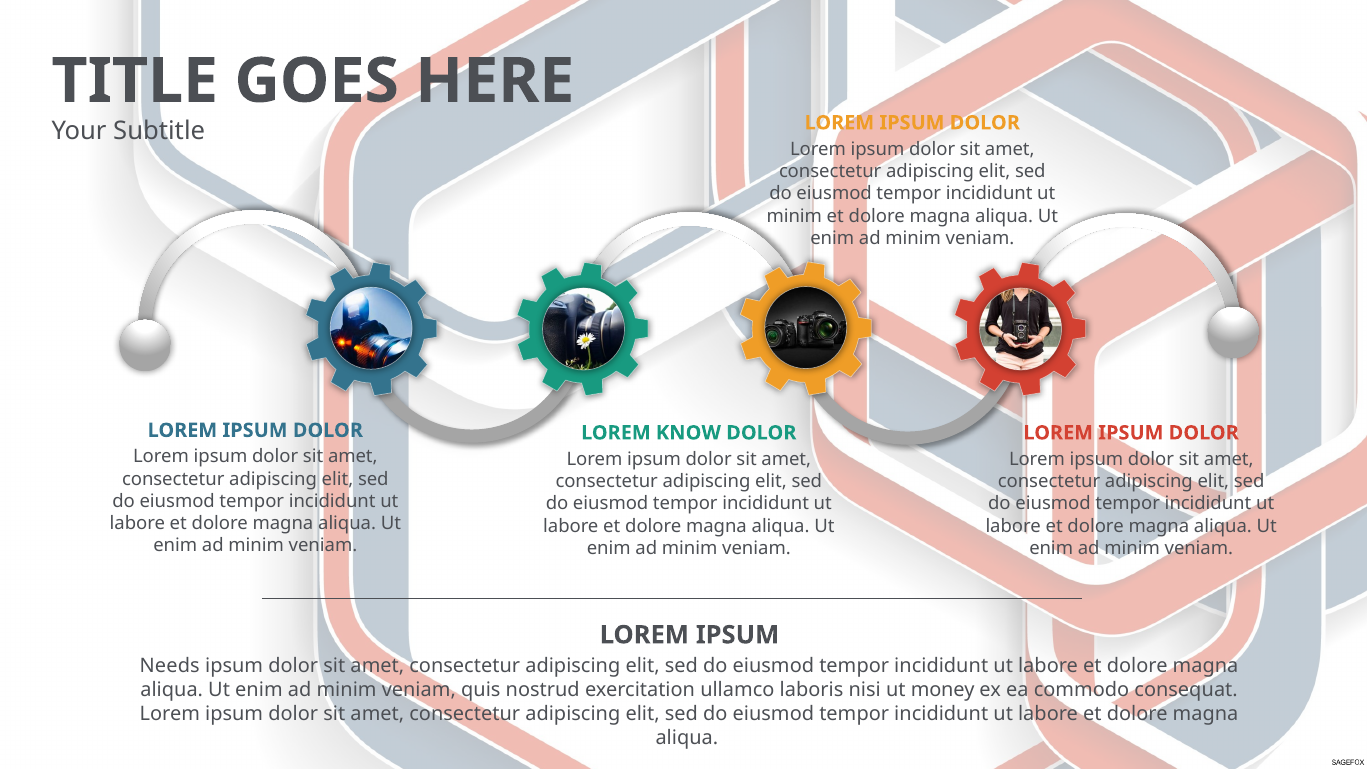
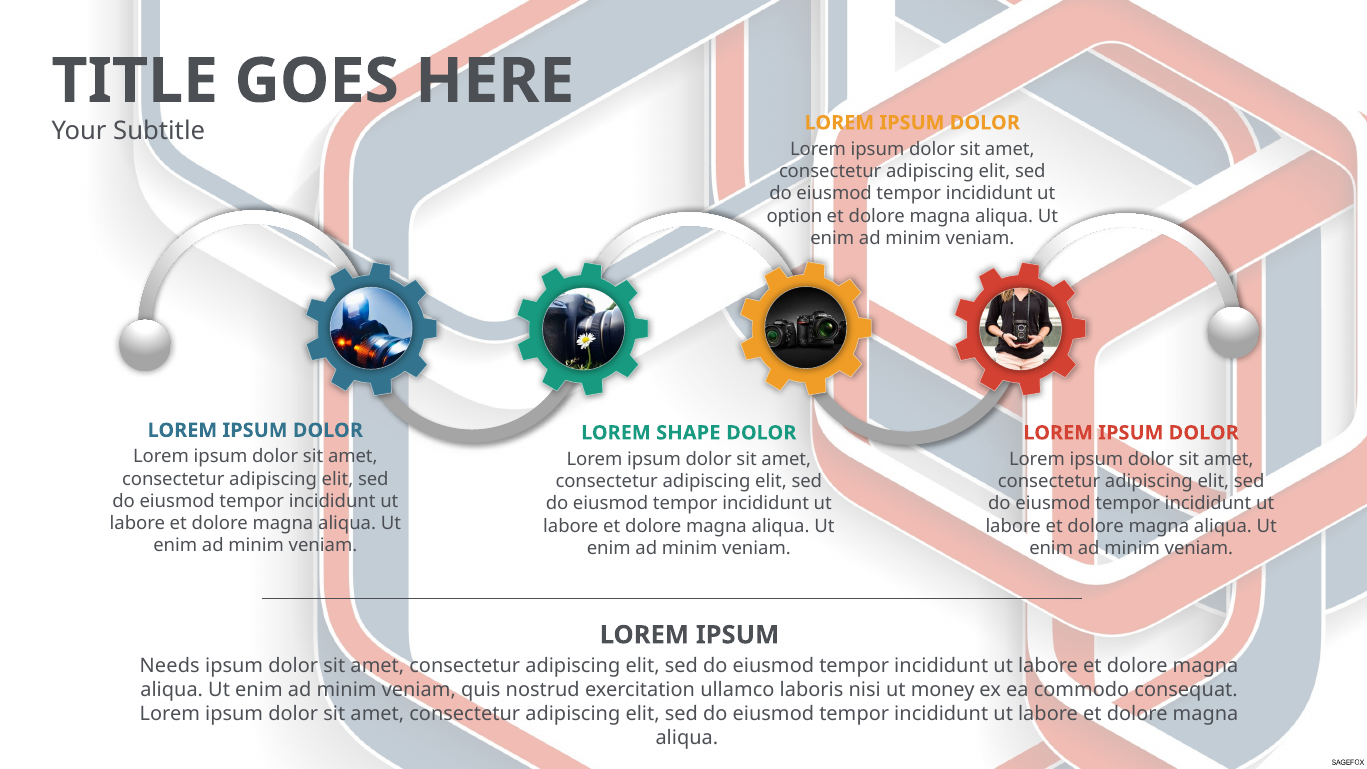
minim at (794, 216): minim -> option
KNOW: KNOW -> SHAPE
